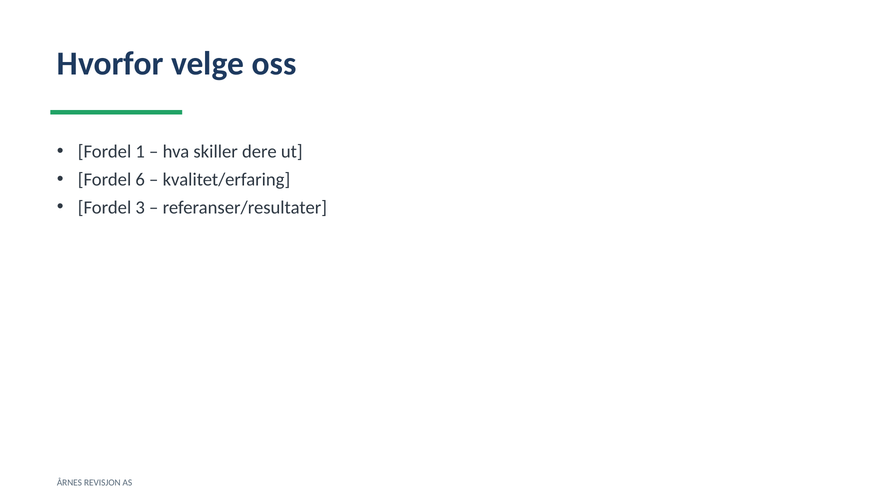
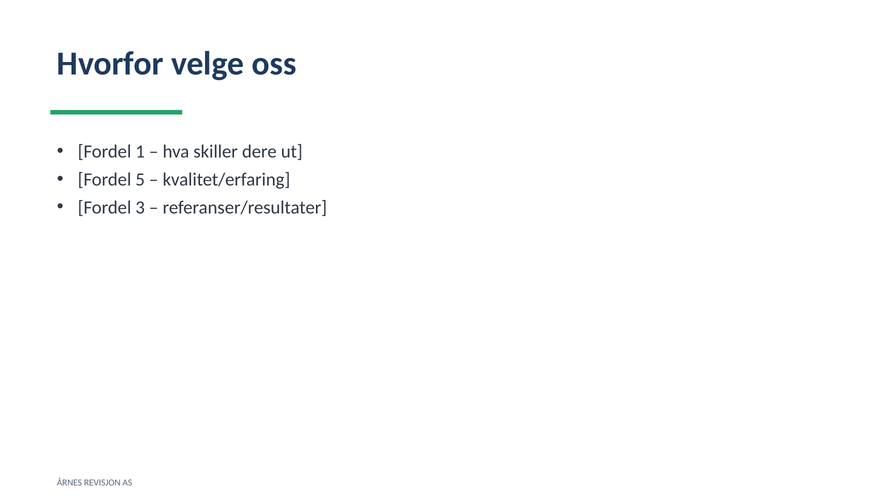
6: 6 -> 5
